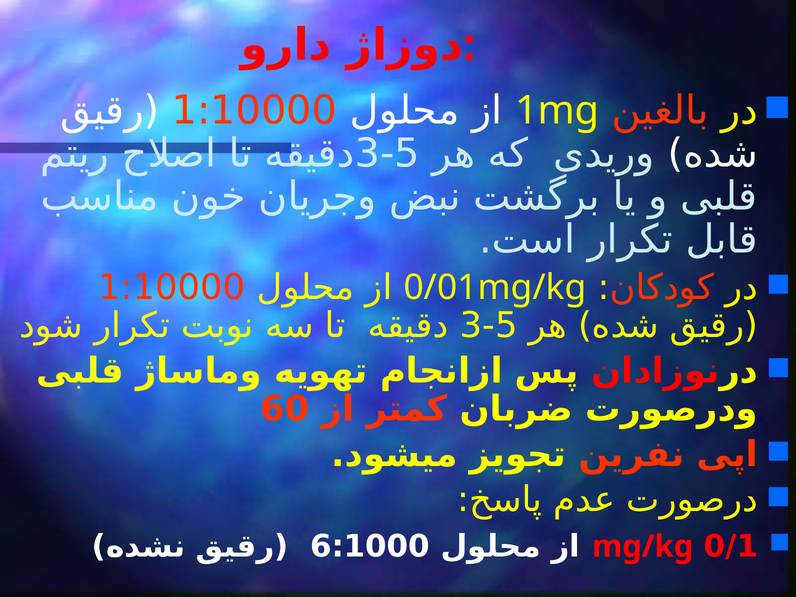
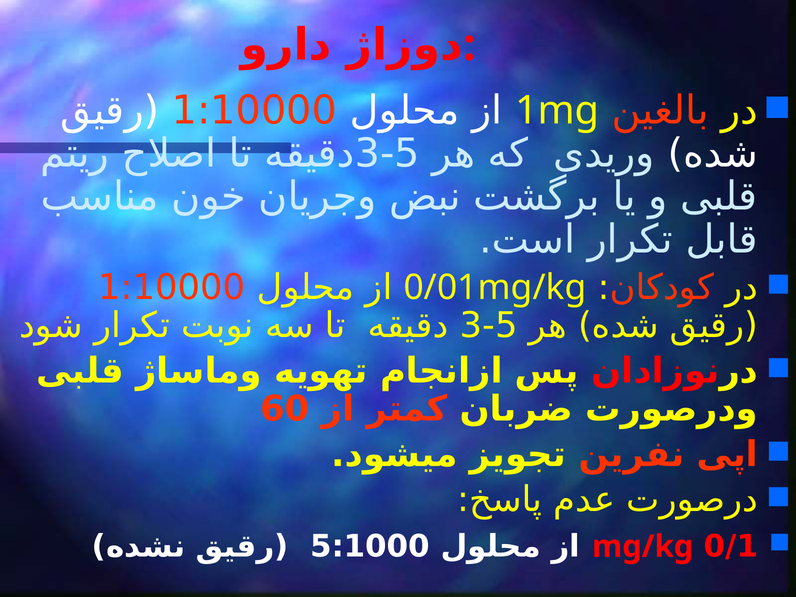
6:1000: 6:1000 -> 5:1000
